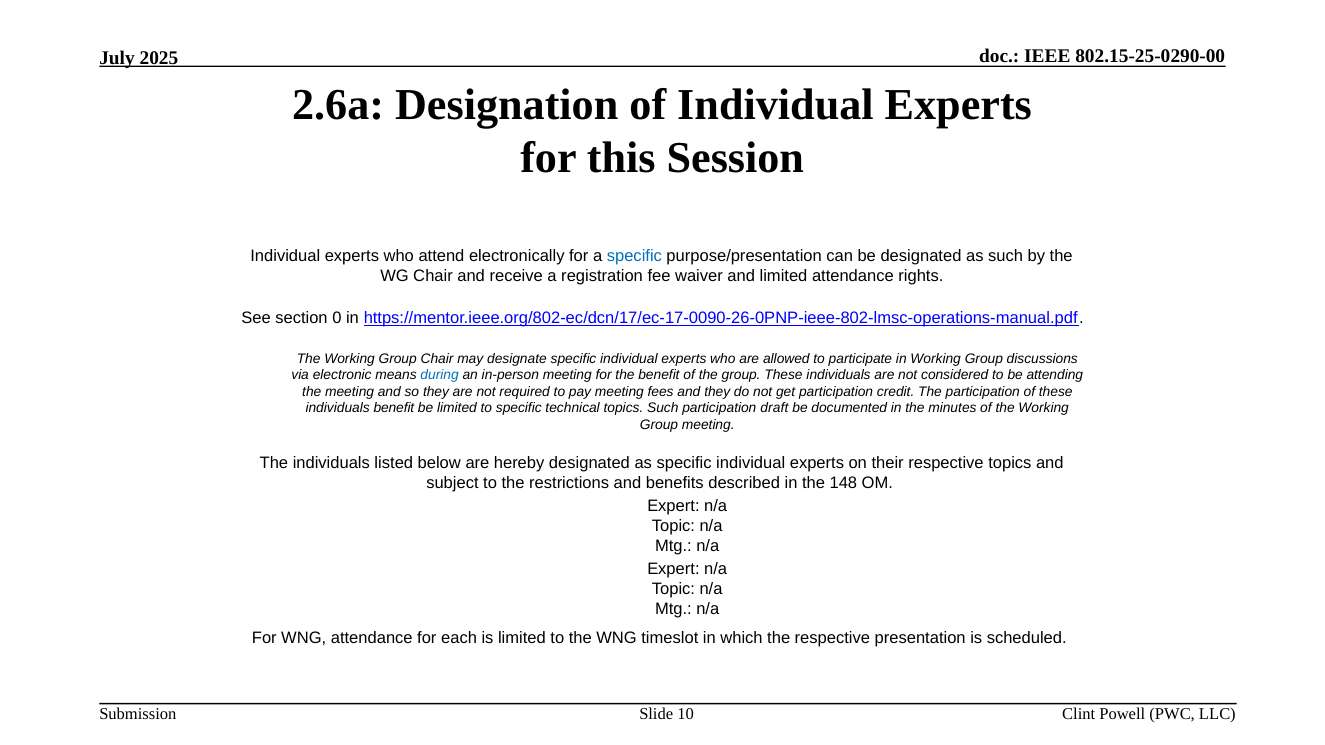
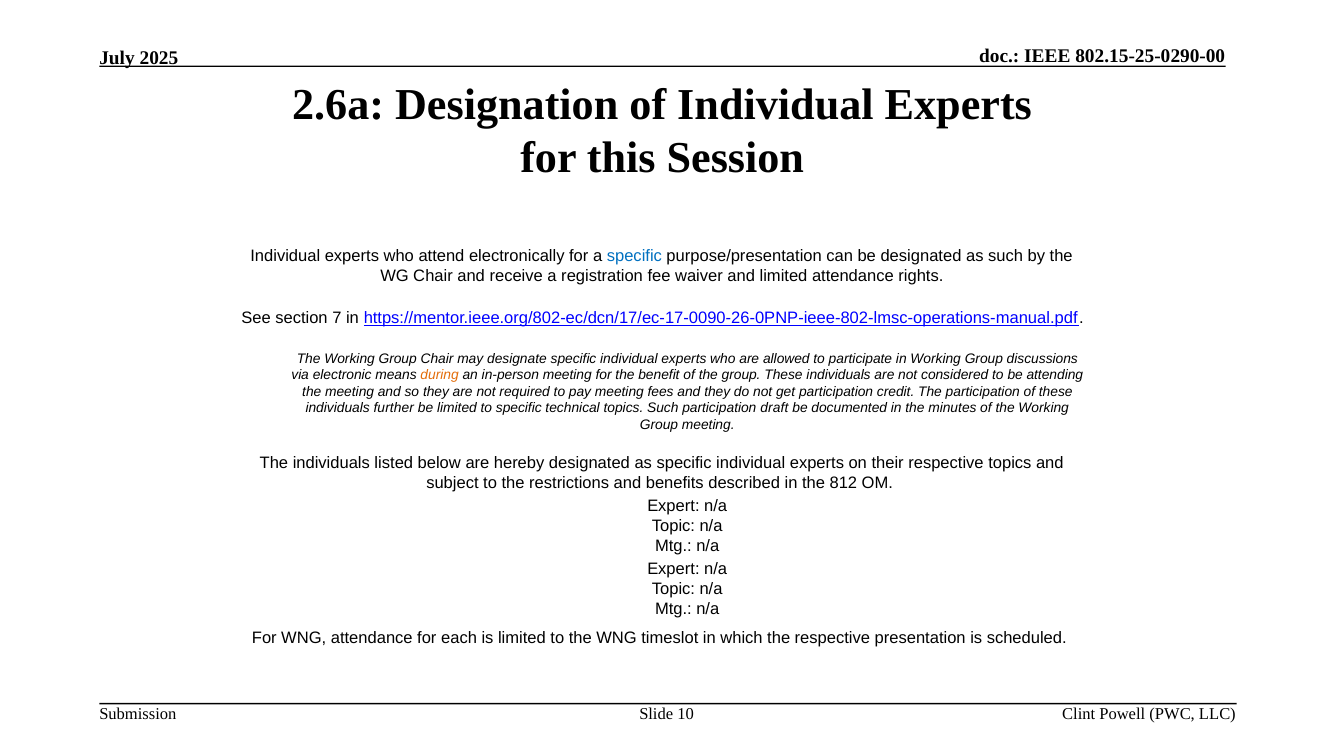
0: 0 -> 7
during colour: blue -> orange
individuals benefit: benefit -> further
148: 148 -> 812
